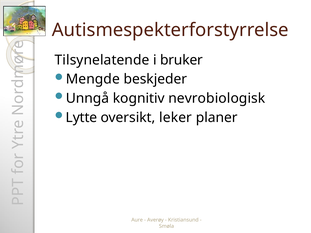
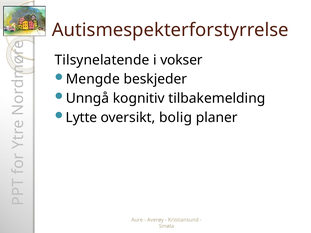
bruker: bruker -> vokser
nevrobiologisk: nevrobiologisk -> tilbakemelding
leker: leker -> bolig
